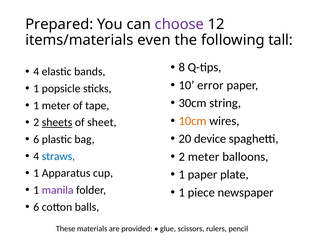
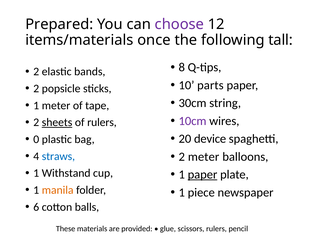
even: even -> once
4 at (36, 72): 4 -> 2
error: error -> parts
1 at (36, 89): 1 -> 2
10cm colour: orange -> purple
of sheet: sheet -> rulers
6 at (36, 140): 6 -> 0
Apparatus: Apparatus -> Withstand
paper at (203, 175) underline: none -> present
manila colour: purple -> orange
